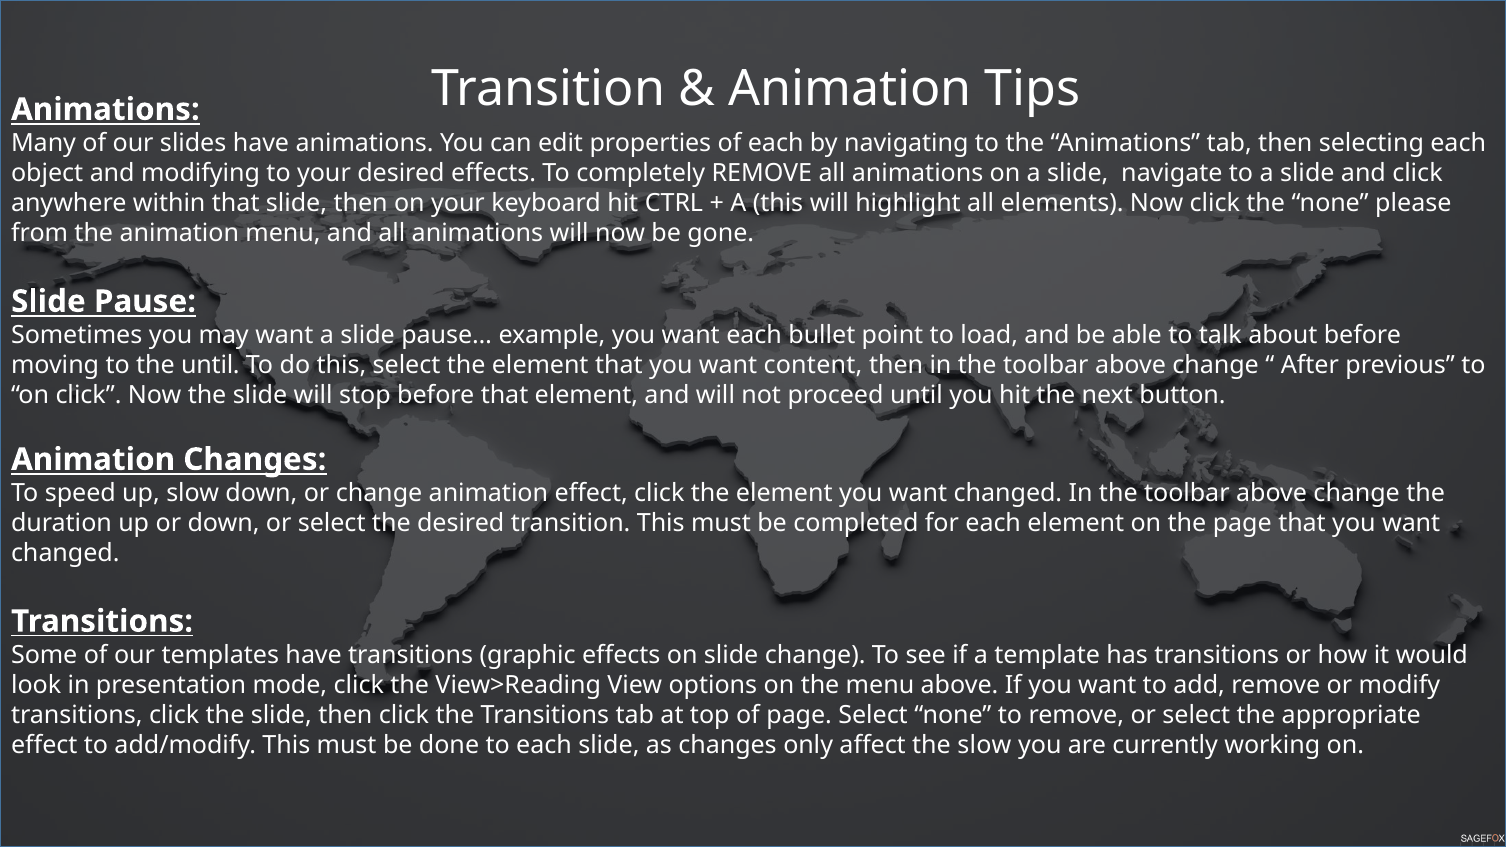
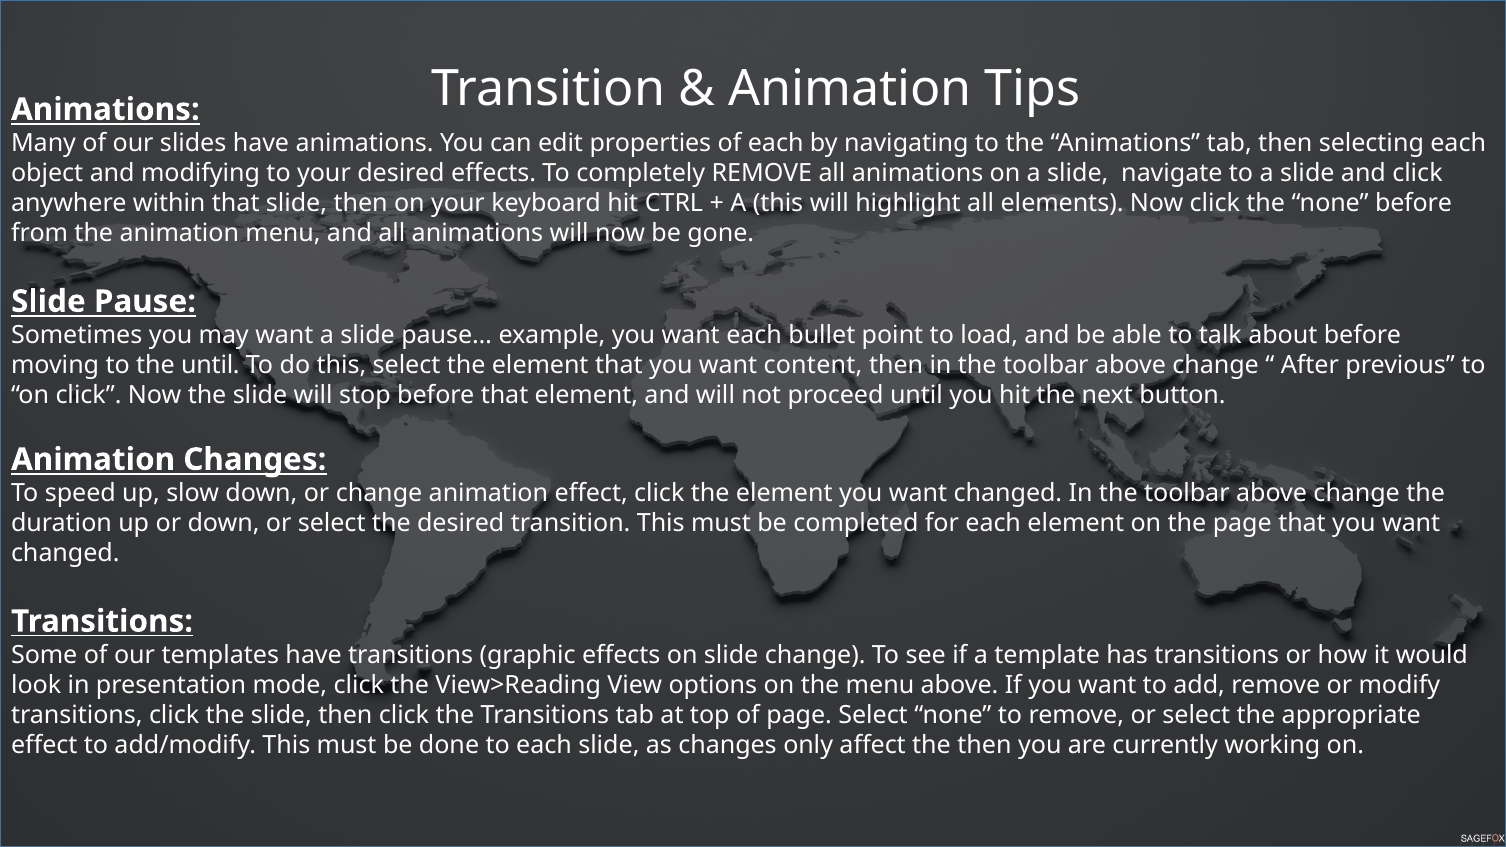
none please: please -> before
the slow: slow -> then
